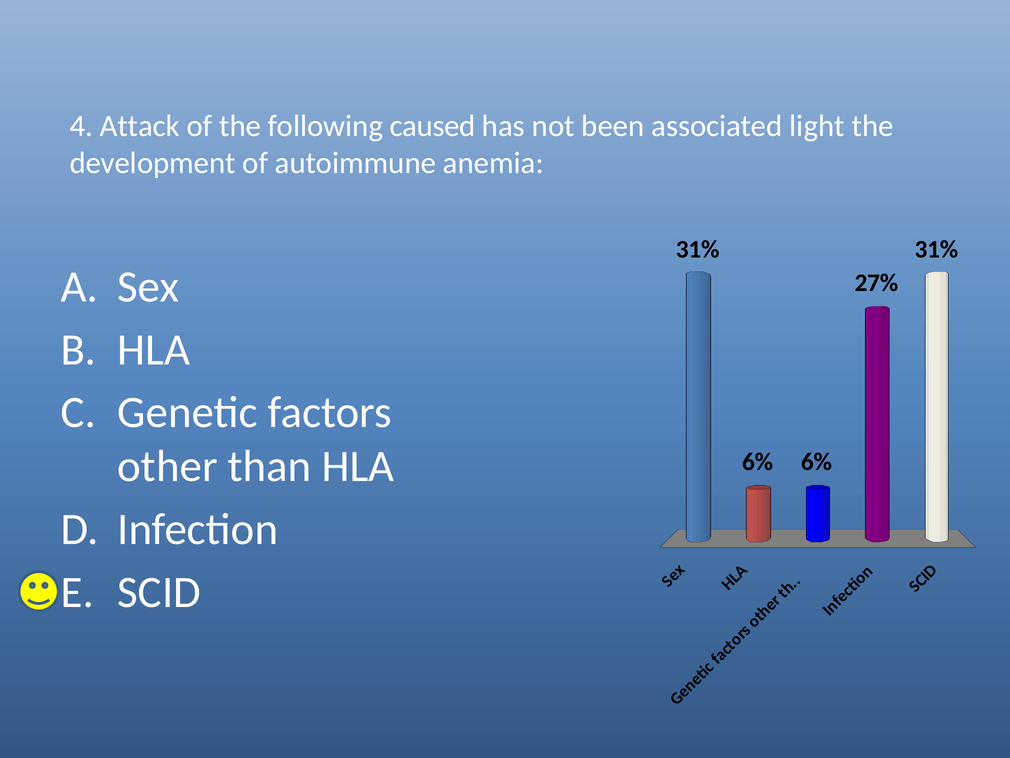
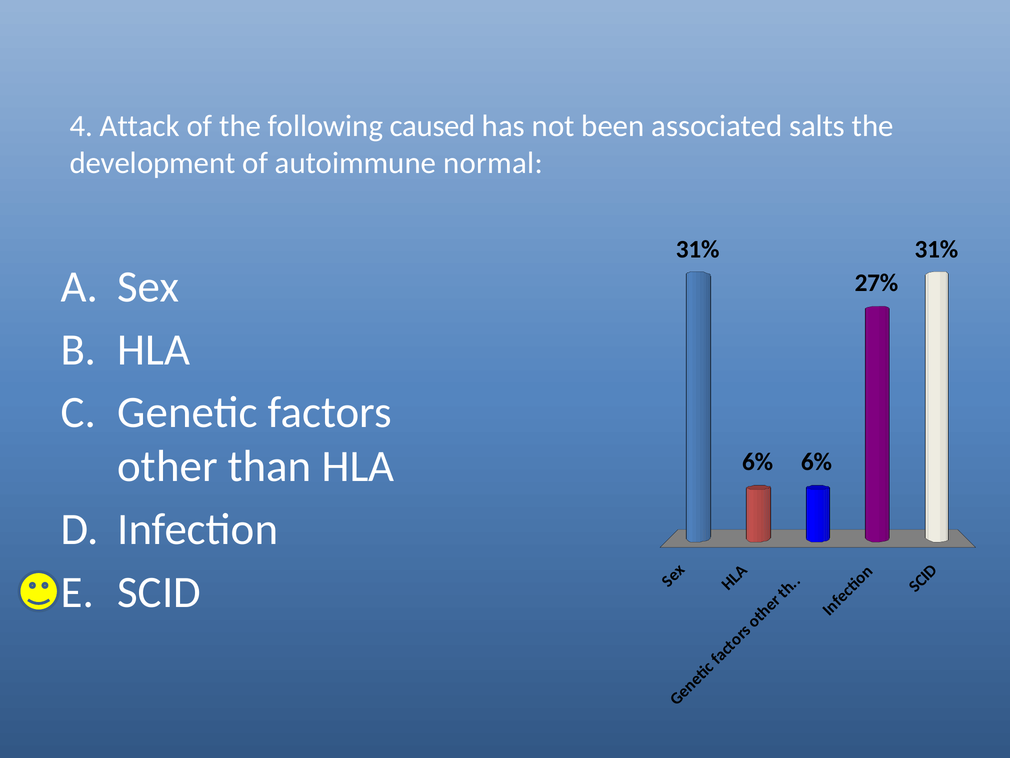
light: light -> salts
anemia: anemia -> normal
